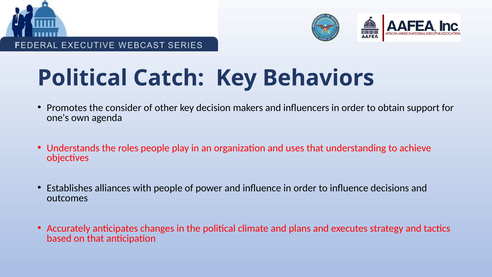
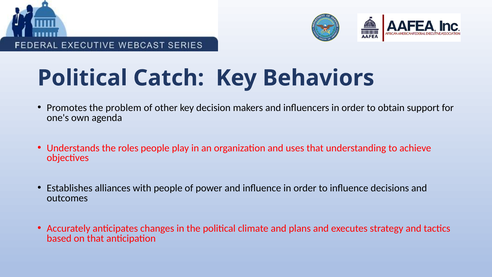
consider: consider -> problem
